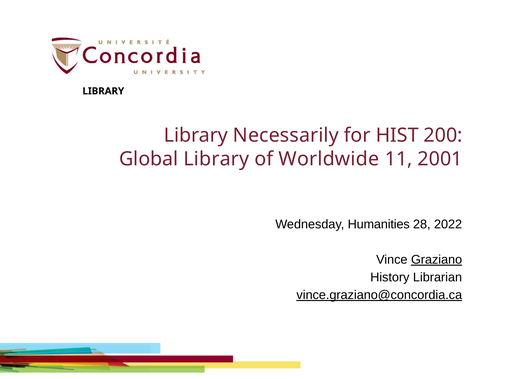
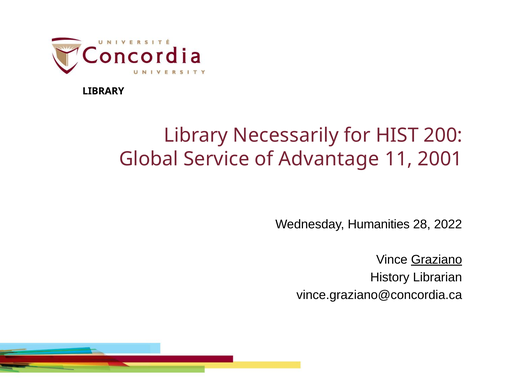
Global Library: Library -> Service
Worldwide: Worldwide -> Advantage
vince.graziano@concordia.ca underline: present -> none
